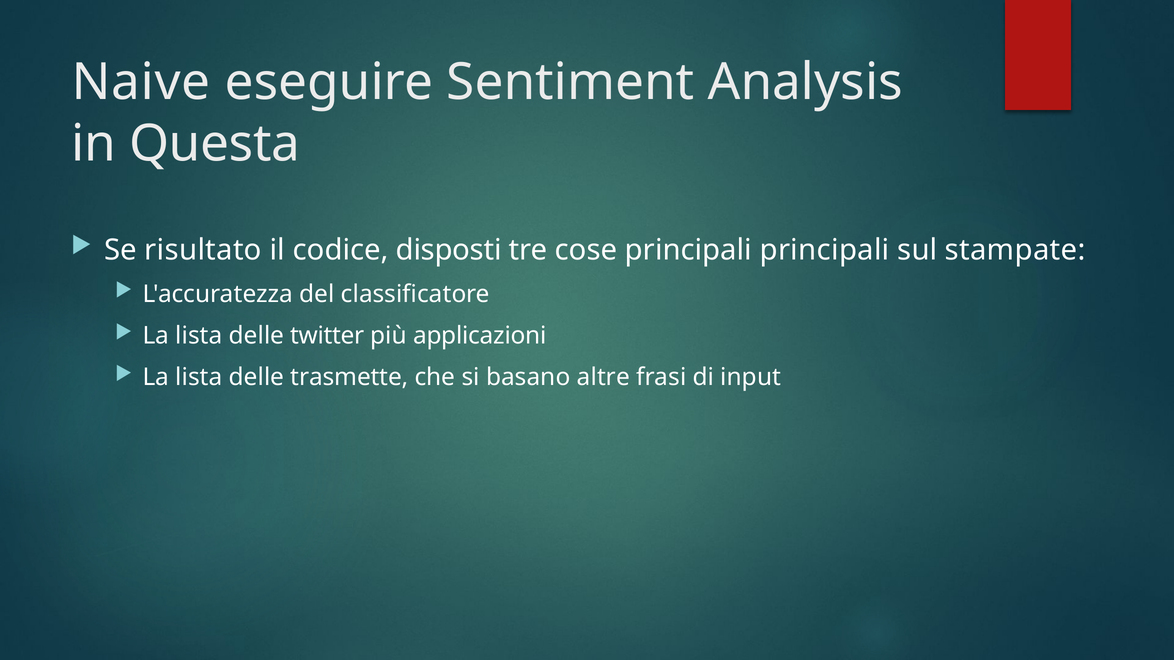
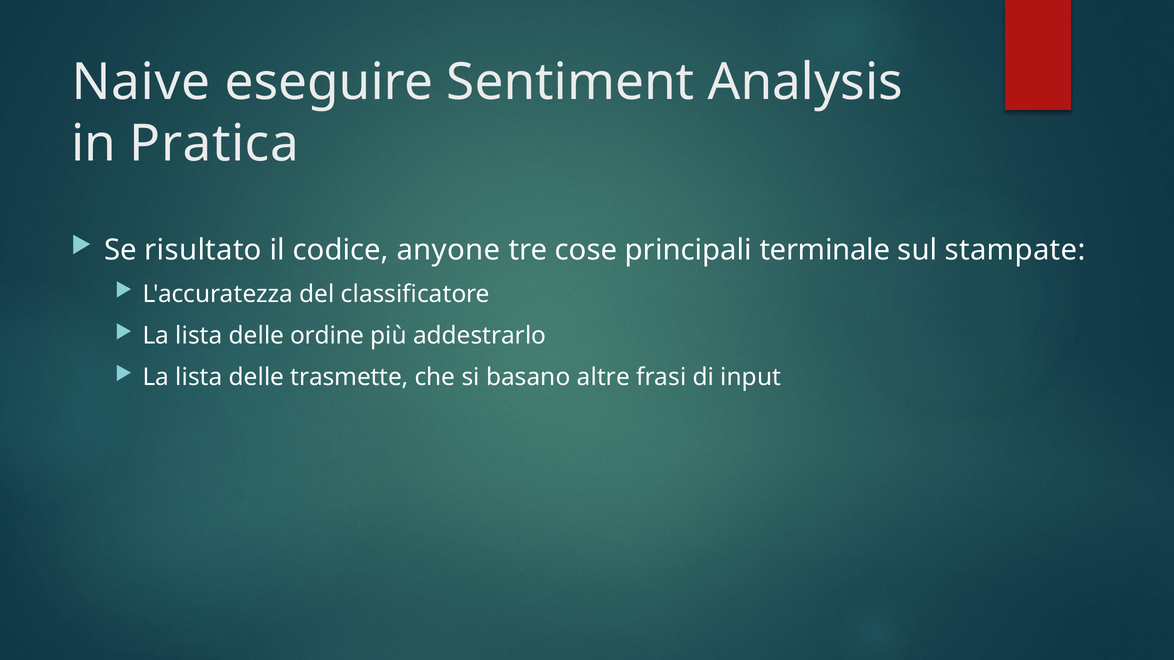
Questa: Questa -> Pratica
disposti: disposti -> anyone
principali principali: principali -> terminale
twitter: twitter -> ordine
applicazioni: applicazioni -> addestrarlo
